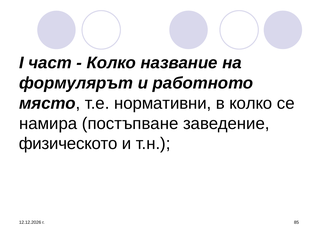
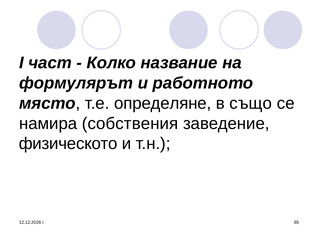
нормативни: нормативни -> определяне
в колко: колко -> също
постъпване: постъпване -> собствения
